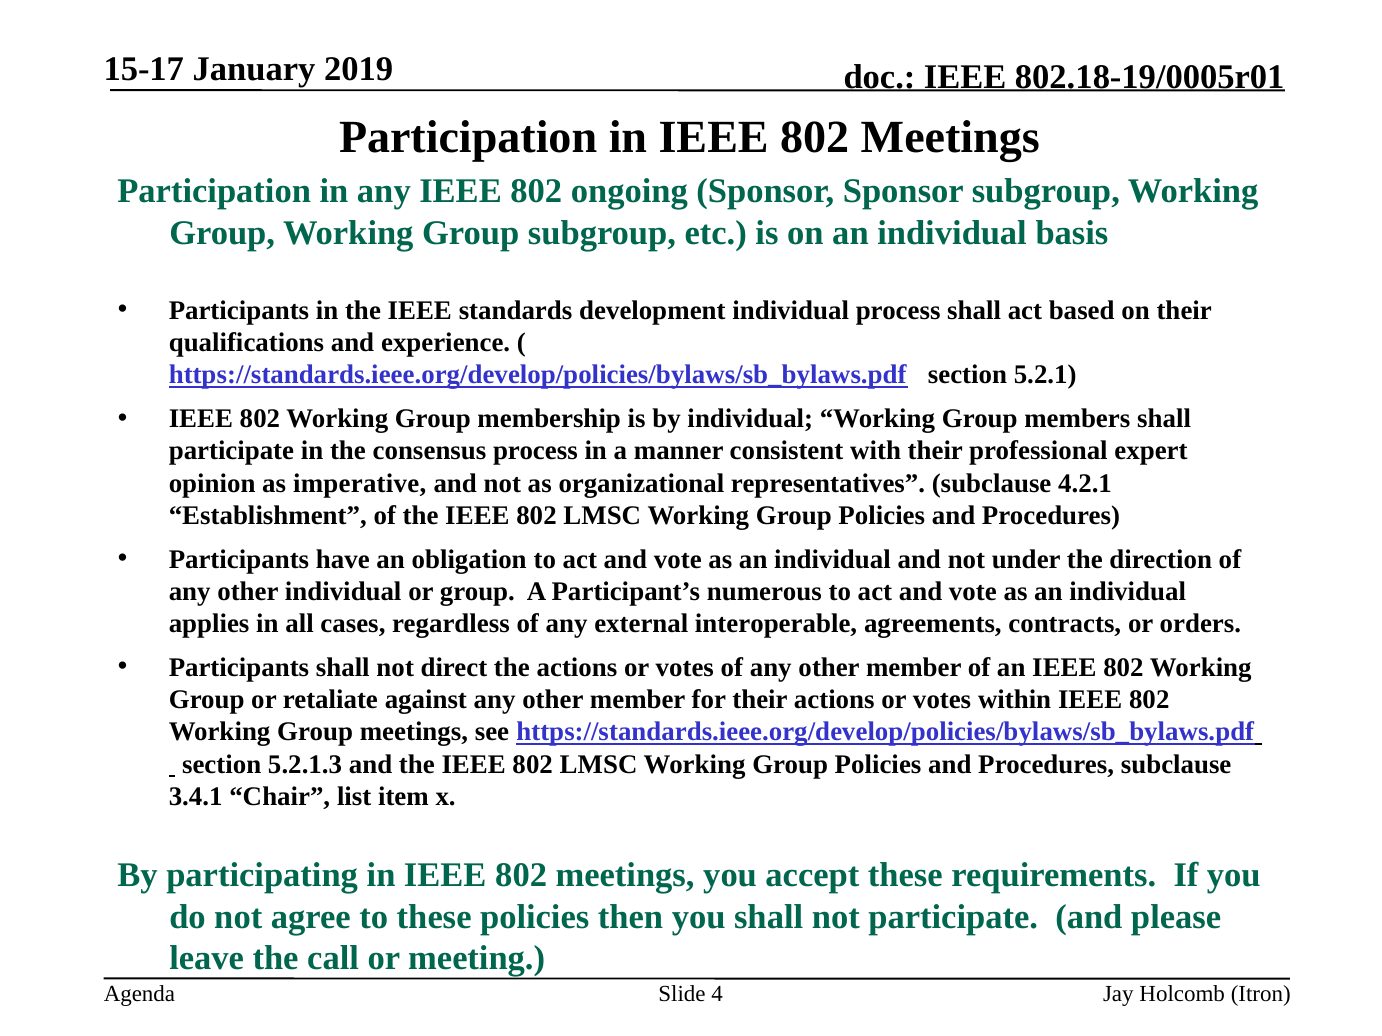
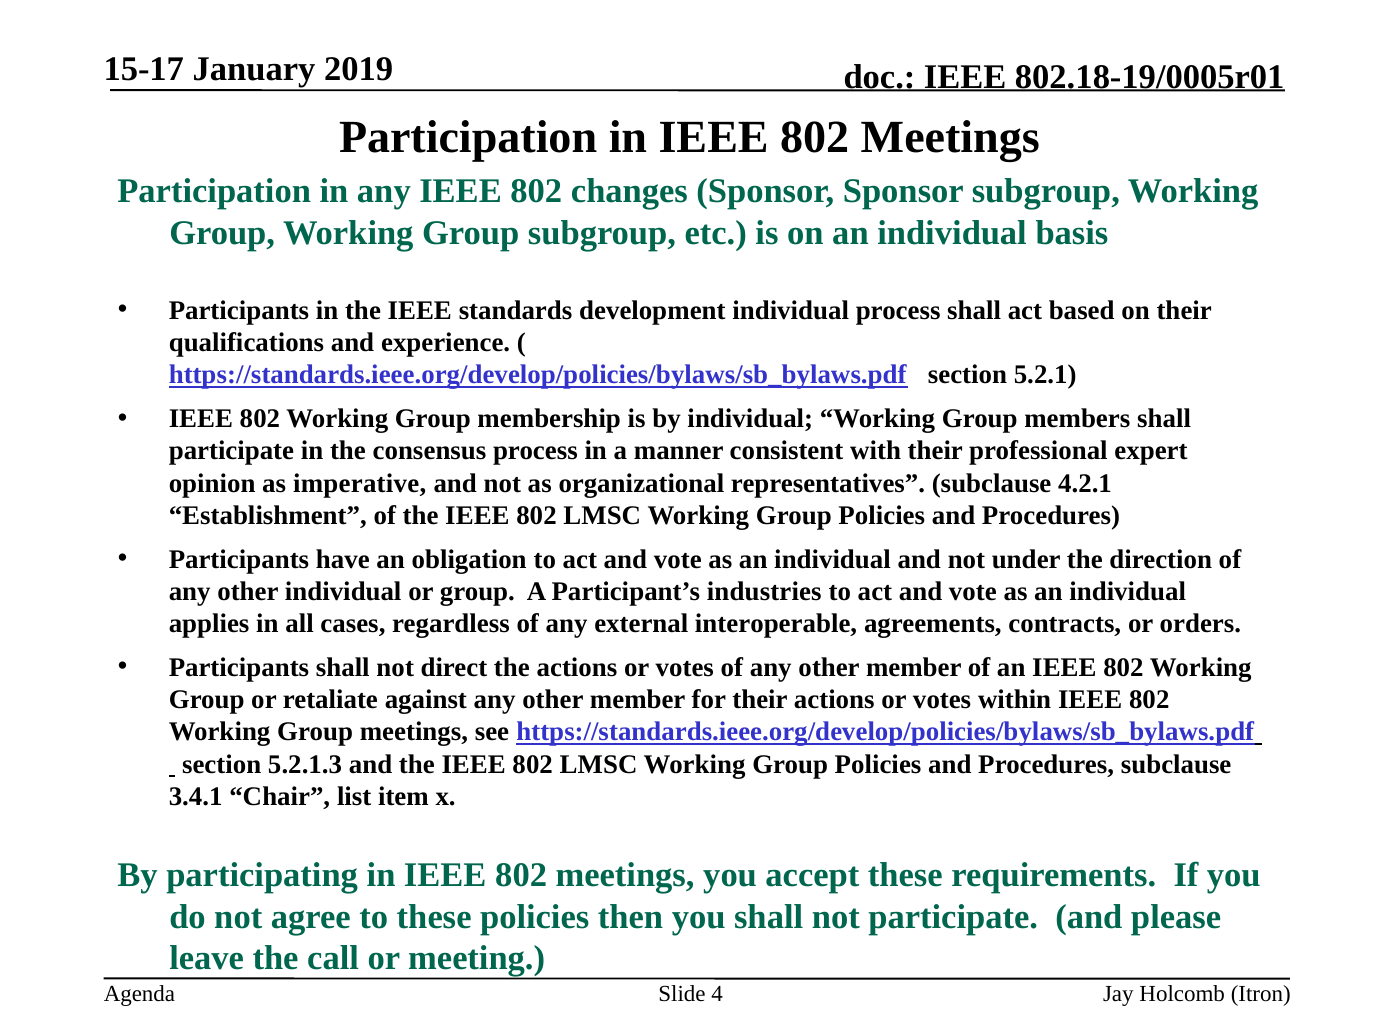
ongoing: ongoing -> changes
numerous: numerous -> industries
